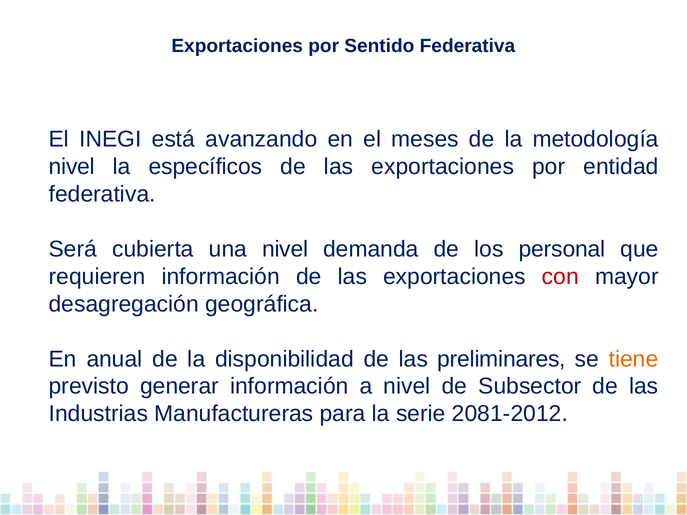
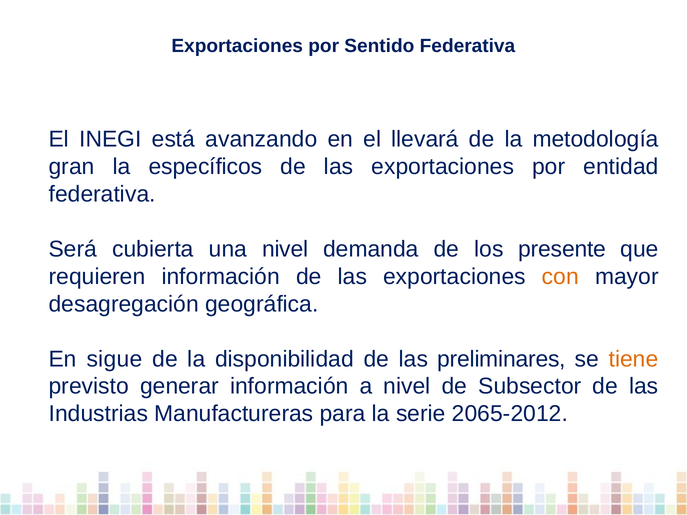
meses: meses -> llevará
nivel at (72, 167): nivel -> gran
personal: personal -> presente
con colour: red -> orange
anual: anual -> sigue
2081-2012: 2081-2012 -> 2065-2012
